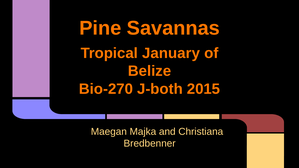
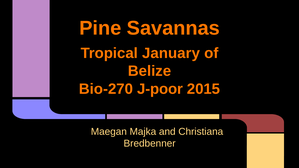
J-both: J-both -> J-poor
